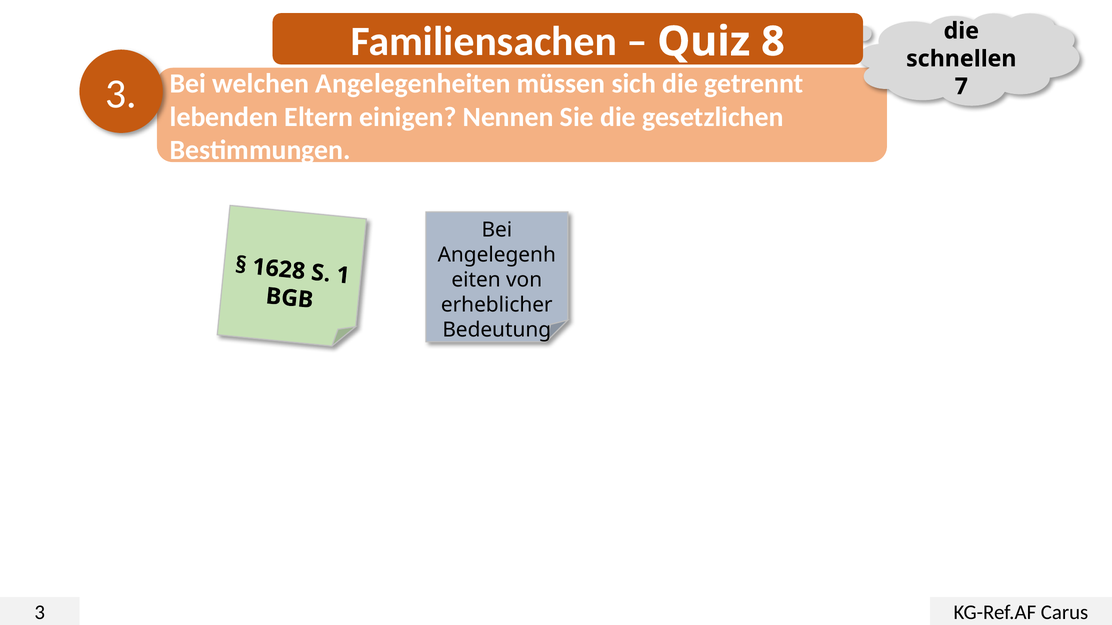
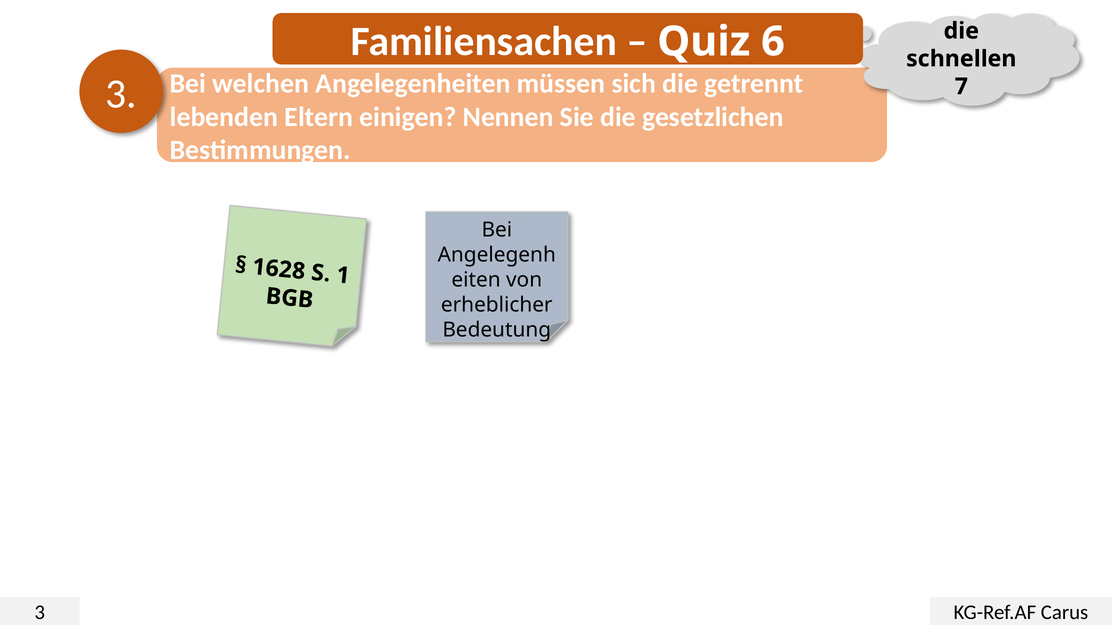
8: 8 -> 6
